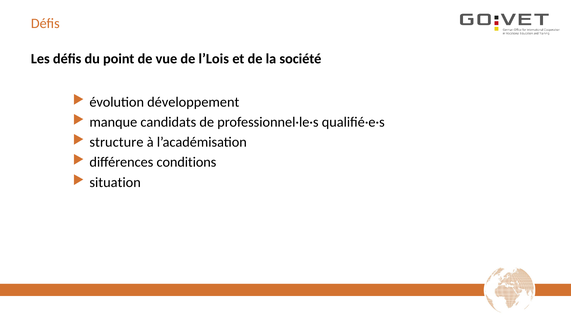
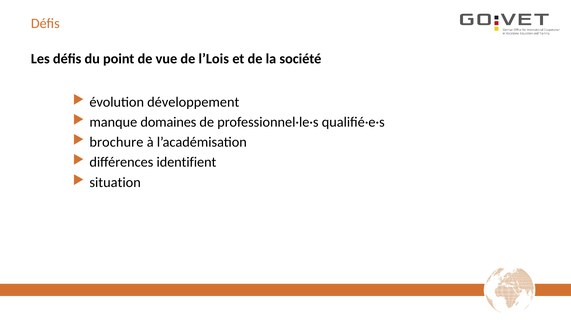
candidats: candidats -> domaines
structure: structure -> brochure
conditions: conditions -> identifient
